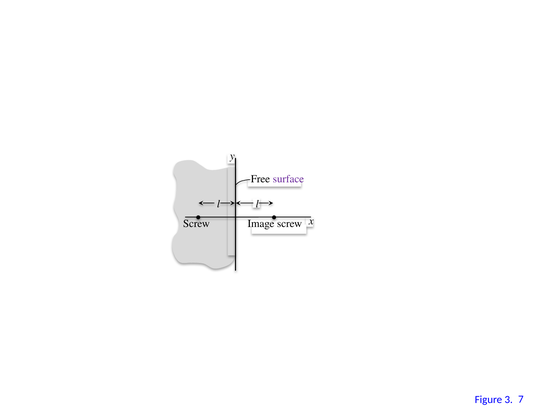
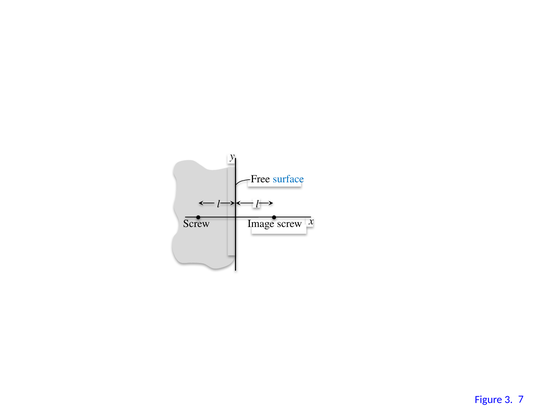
surface colour: purple -> blue
